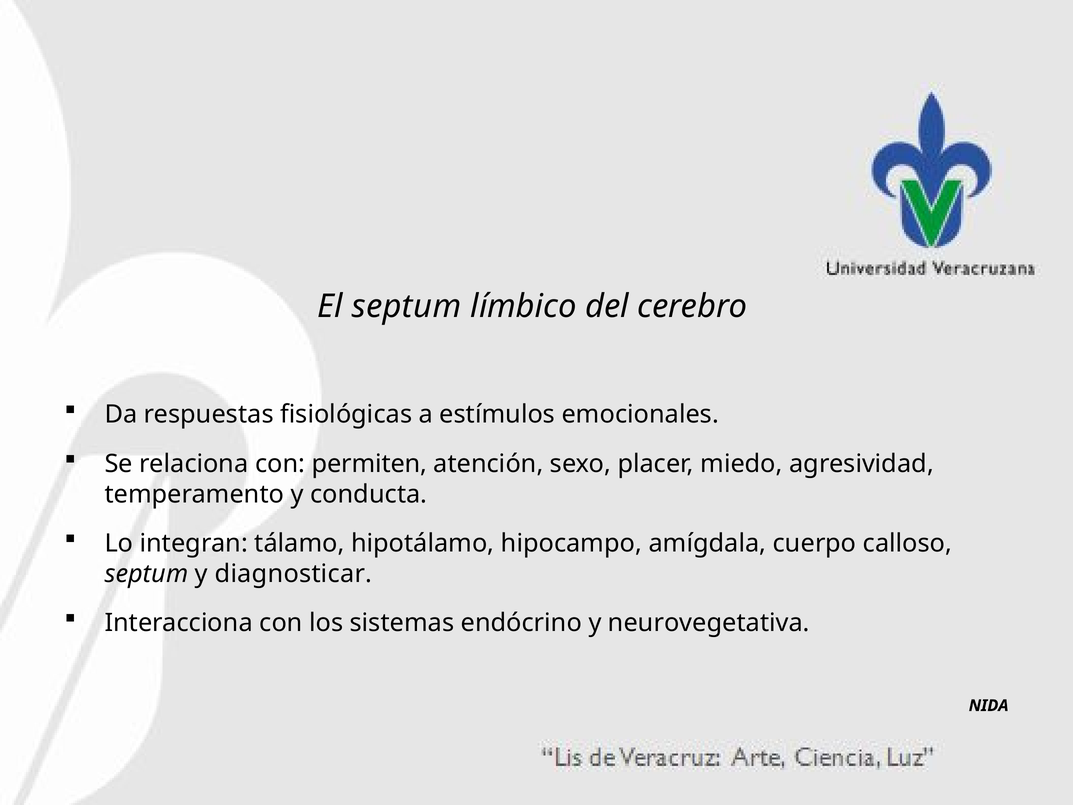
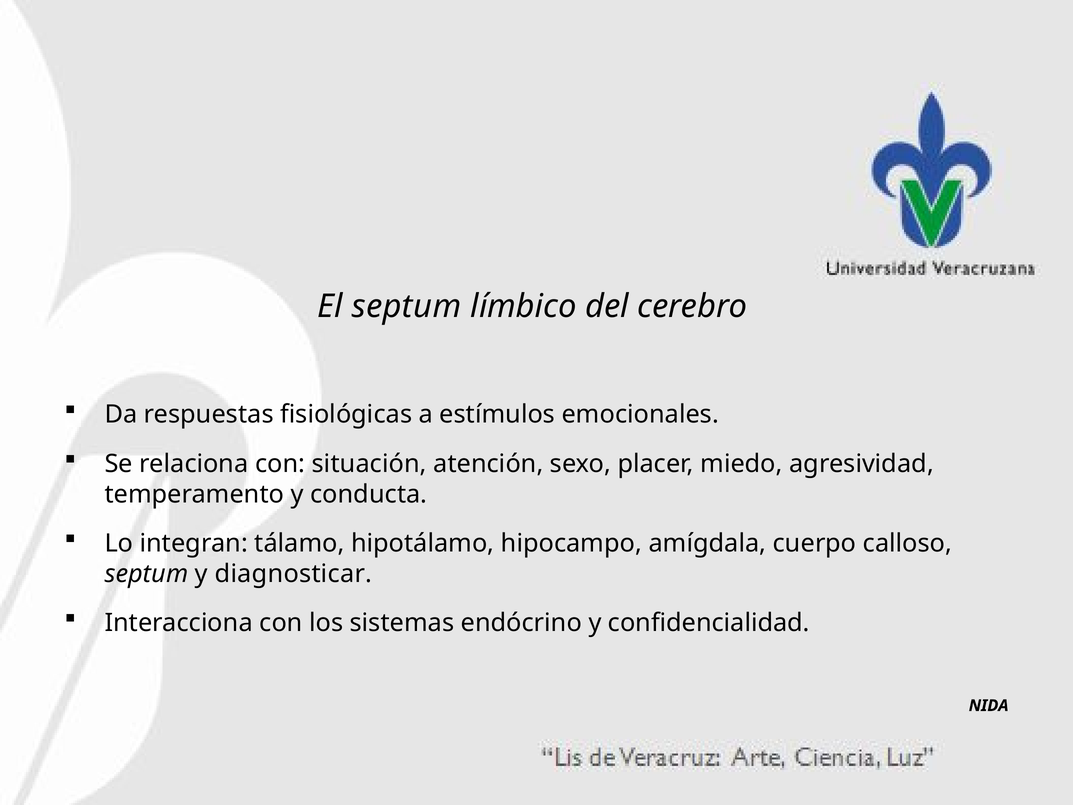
permiten: permiten -> situación
neurovegetativa: neurovegetativa -> confidencialidad
